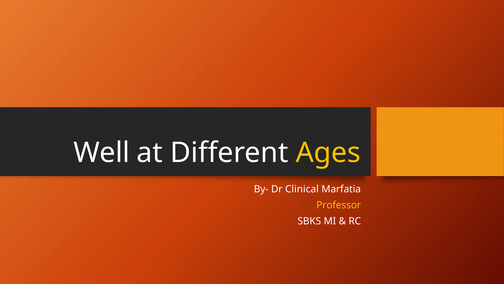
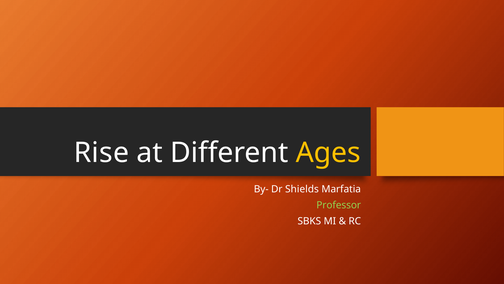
Well: Well -> Rise
Clinical: Clinical -> Shields
Professor colour: yellow -> light green
